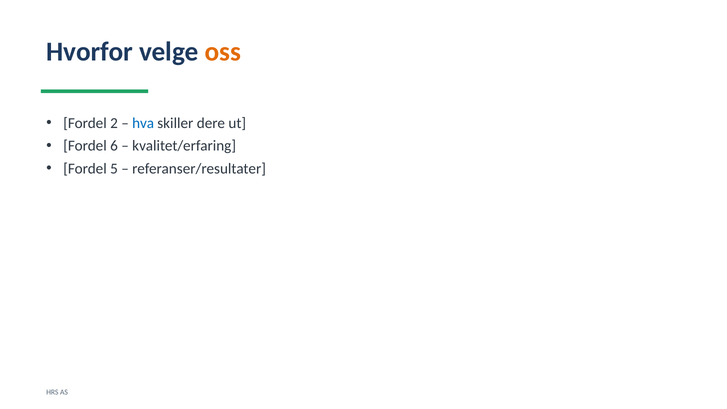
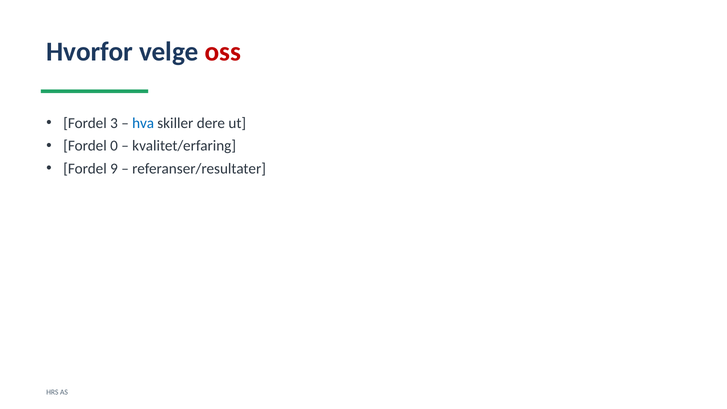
oss colour: orange -> red
2: 2 -> 3
6: 6 -> 0
5: 5 -> 9
